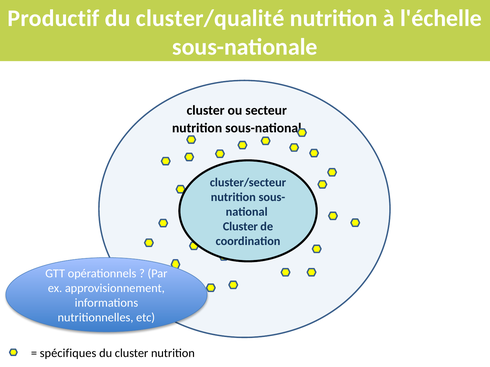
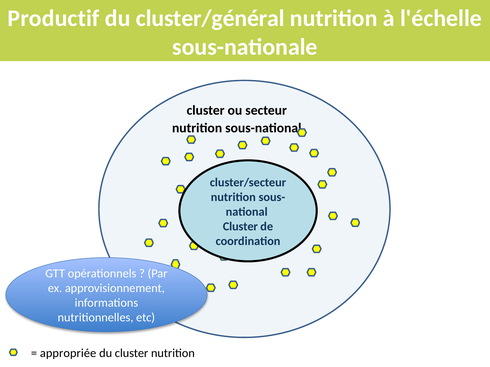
cluster/qualité: cluster/qualité -> cluster/général
spécifiques: spécifiques -> appropriée
